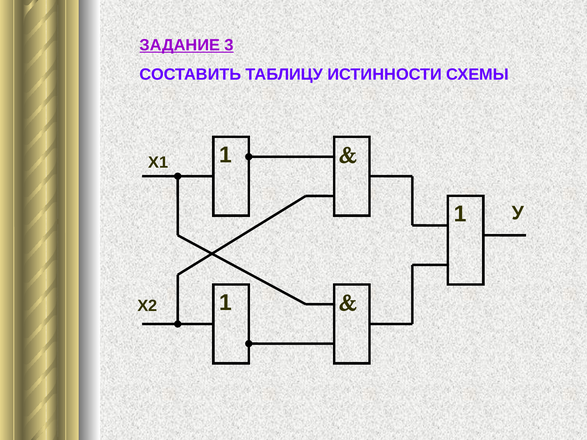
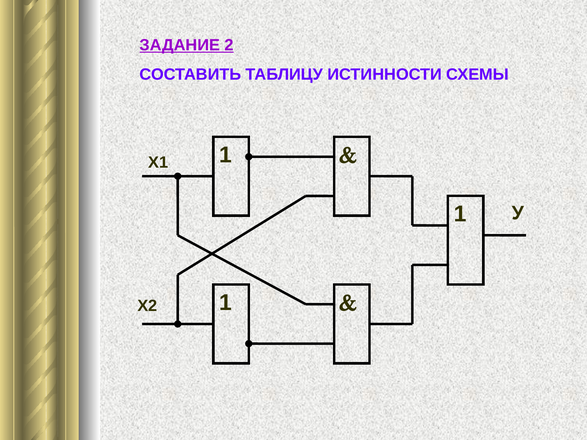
3: 3 -> 2
